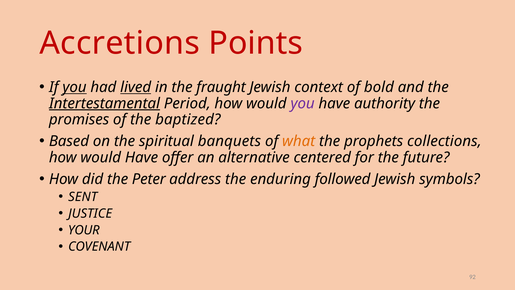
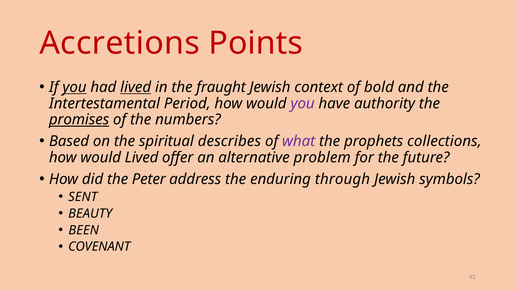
Intertestamental underline: present -> none
promises underline: none -> present
baptized: baptized -> numbers
banquets: banquets -> describes
what colour: orange -> purple
would Have: Have -> Lived
centered: centered -> problem
followed: followed -> through
JUSTICE: JUSTICE -> BEAUTY
YOUR: YOUR -> BEEN
